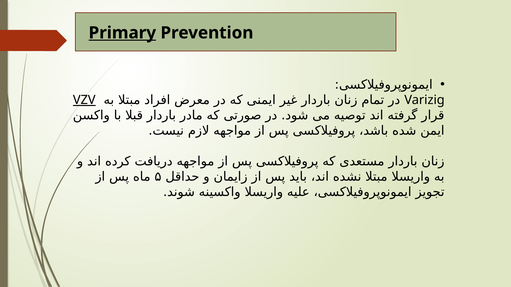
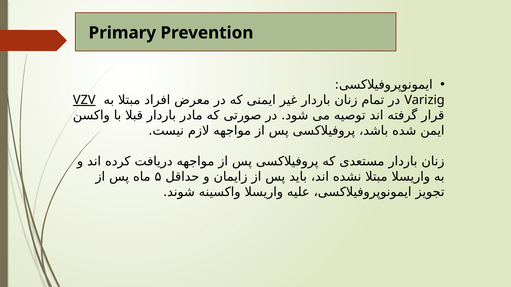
Primary underline: present -> none
